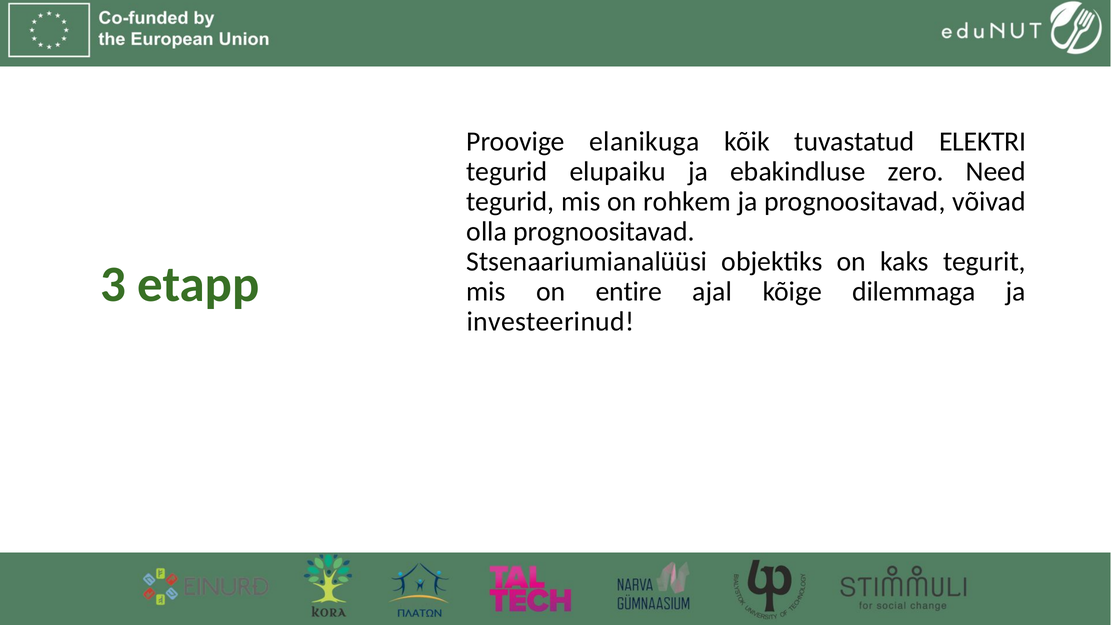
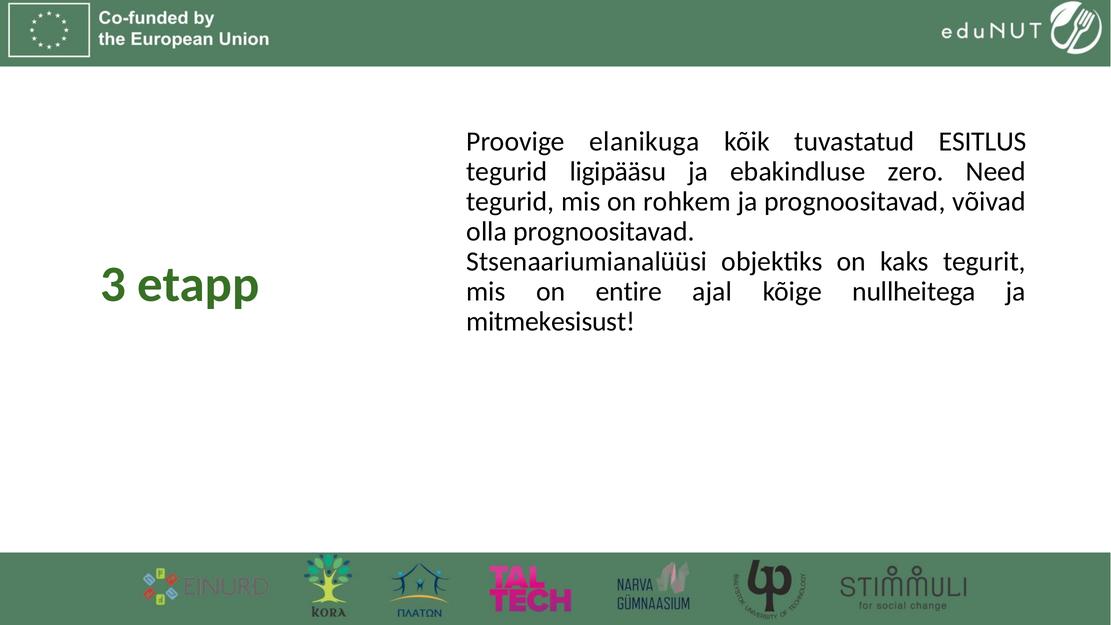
ELEKTRI: ELEKTRI -> ESITLUS
elupaiku: elupaiku -> ligipääsu
dilemmaga: dilemmaga -> nullheitega
investeerinud: investeerinud -> mitmekesisust
